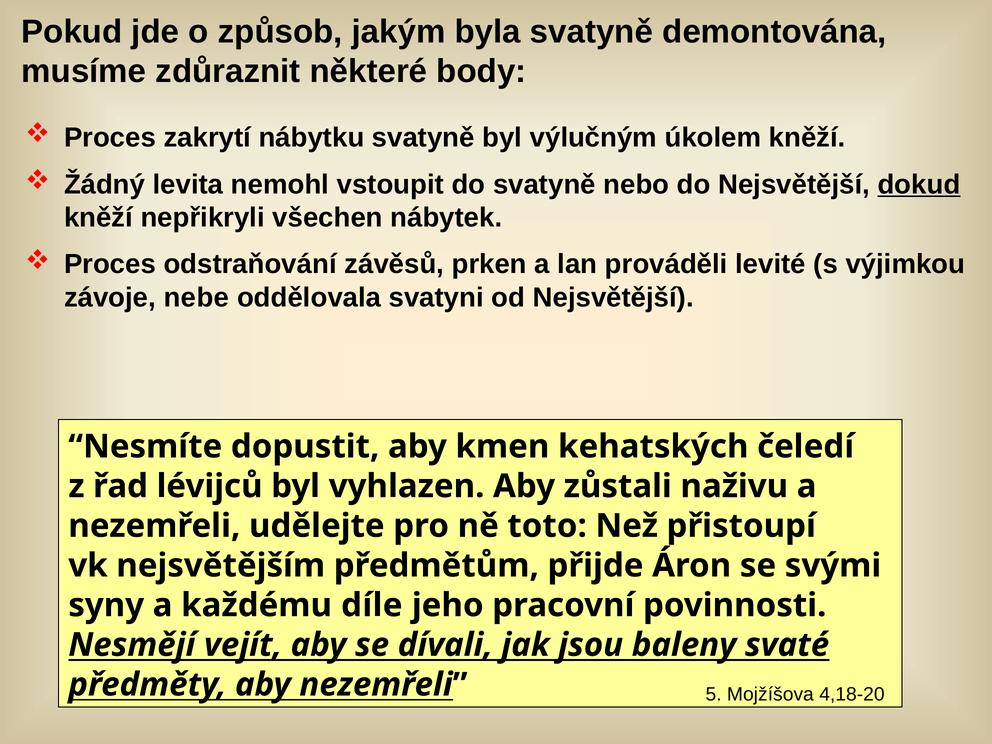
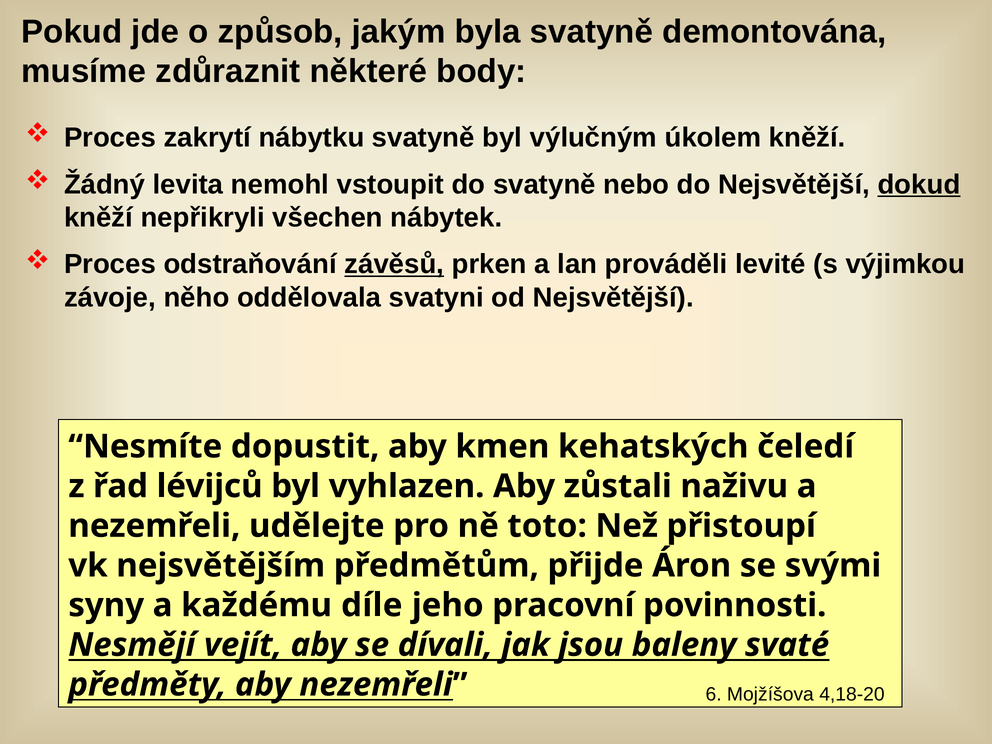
závěsů underline: none -> present
nebe: nebe -> něho
5: 5 -> 6
